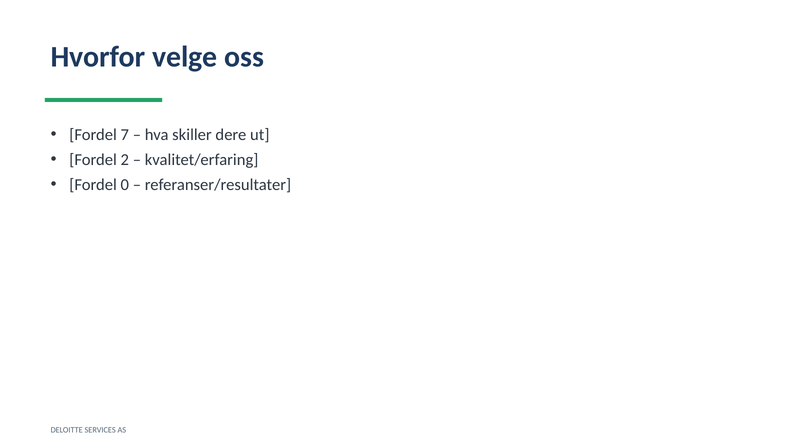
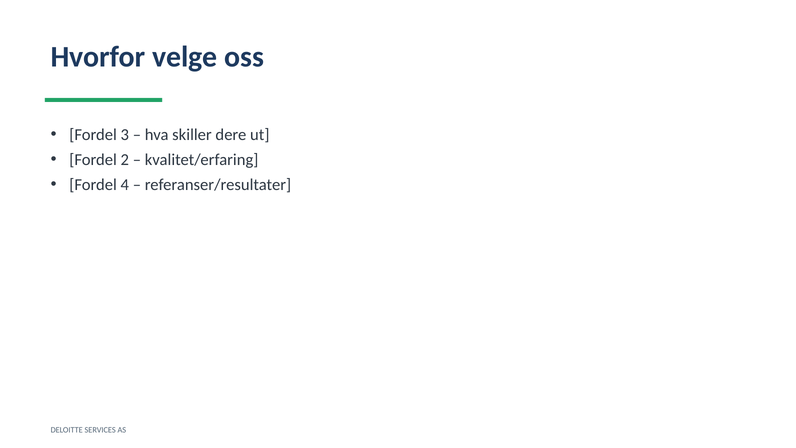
7: 7 -> 3
0: 0 -> 4
